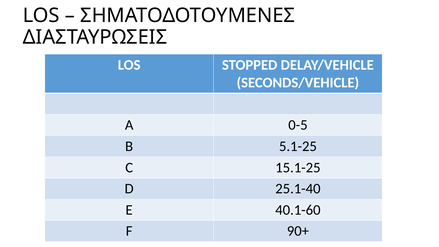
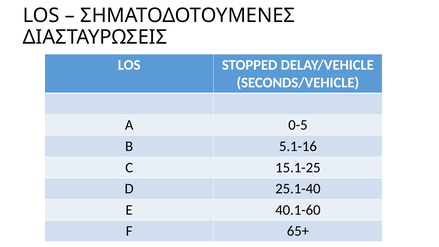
5.1-25: 5.1-25 -> 5.1-16
90+: 90+ -> 65+
